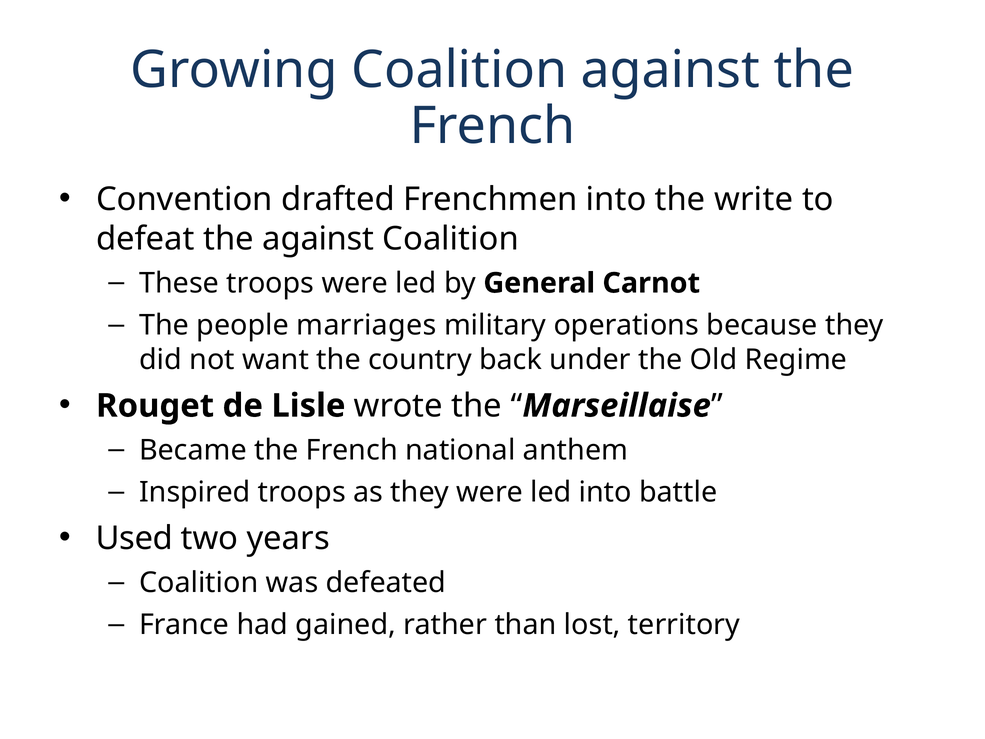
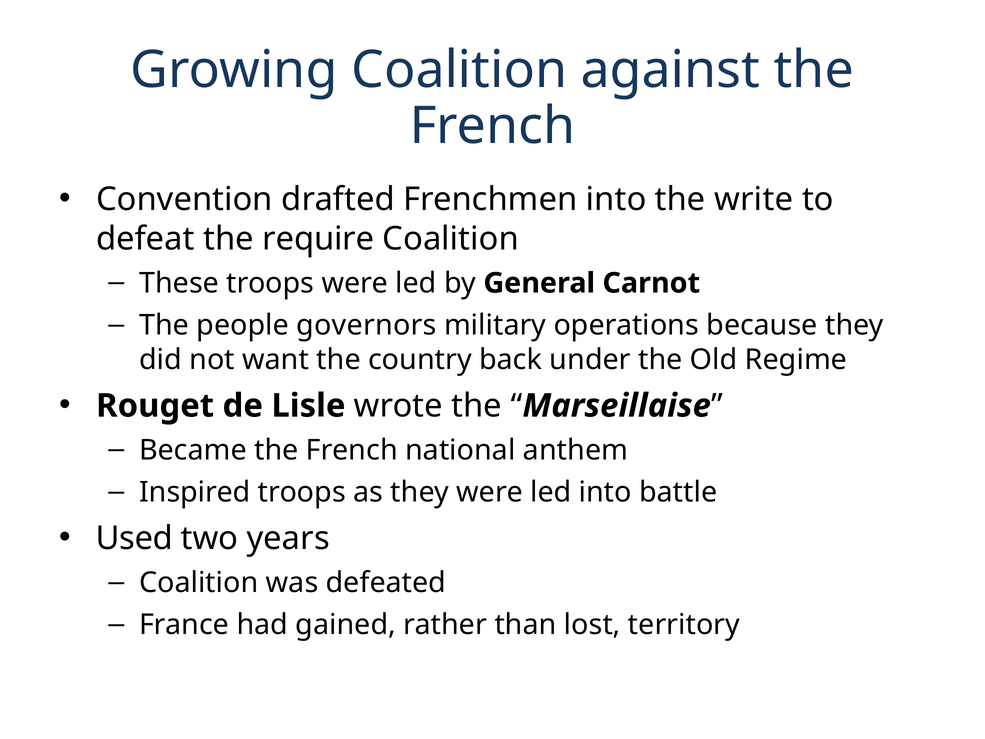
the against: against -> require
marriages: marriages -> governors
